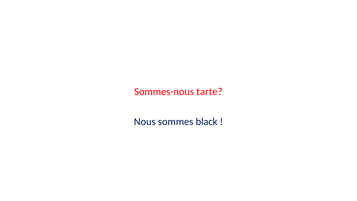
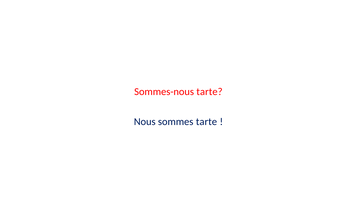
sommes black: black -> tarte
